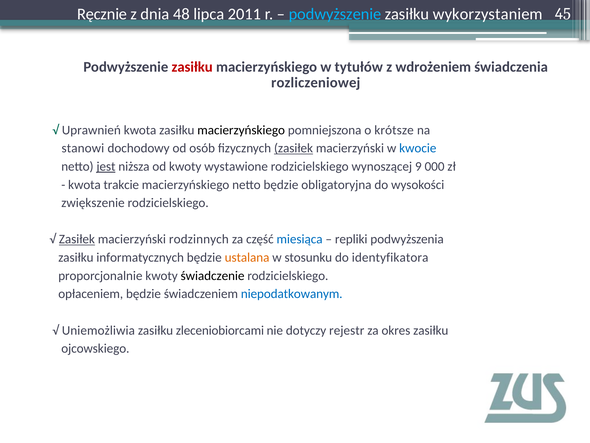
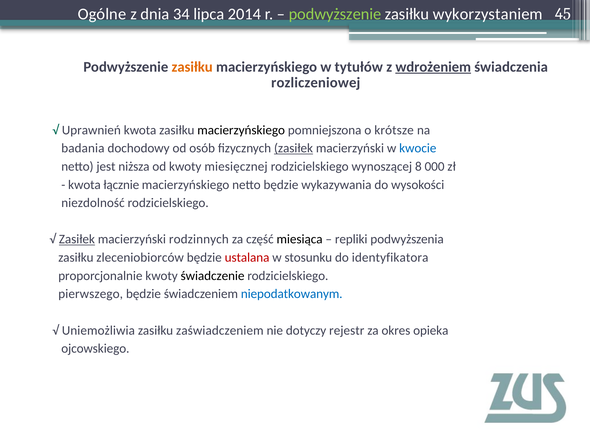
Ręcznie: Ręcznie -> Ogólne
48: 48 -> 34
2011: 2011 -> 2014
podwyższenie at (335, 14) colour: light blue -> light green
zasiłku at (192, 67) colour: red -> orange
wdrożeniem underline: none -> present
stanowi: stanowi -> badania
jest underline: present -> none
wystawione: wystawione -> miesięcznej
9: 9 -> 8
trakcie: trakcie -> łącznie
obligatoryjna: obligatoryjna -> wykazywania
zwiększenie: zwiększenie -> niezdolność
miesiąca colour: blue -> black
informatycznych: informatycznych -> zleceniobiorców
ustalana colour: orange -> red
opłaceniem: opłaceniem -> pierwszego
zleceniobiorcami: zleceniobiorcami -> zaświadczeniem
okres zasiłku: zasiłku -> opieka
